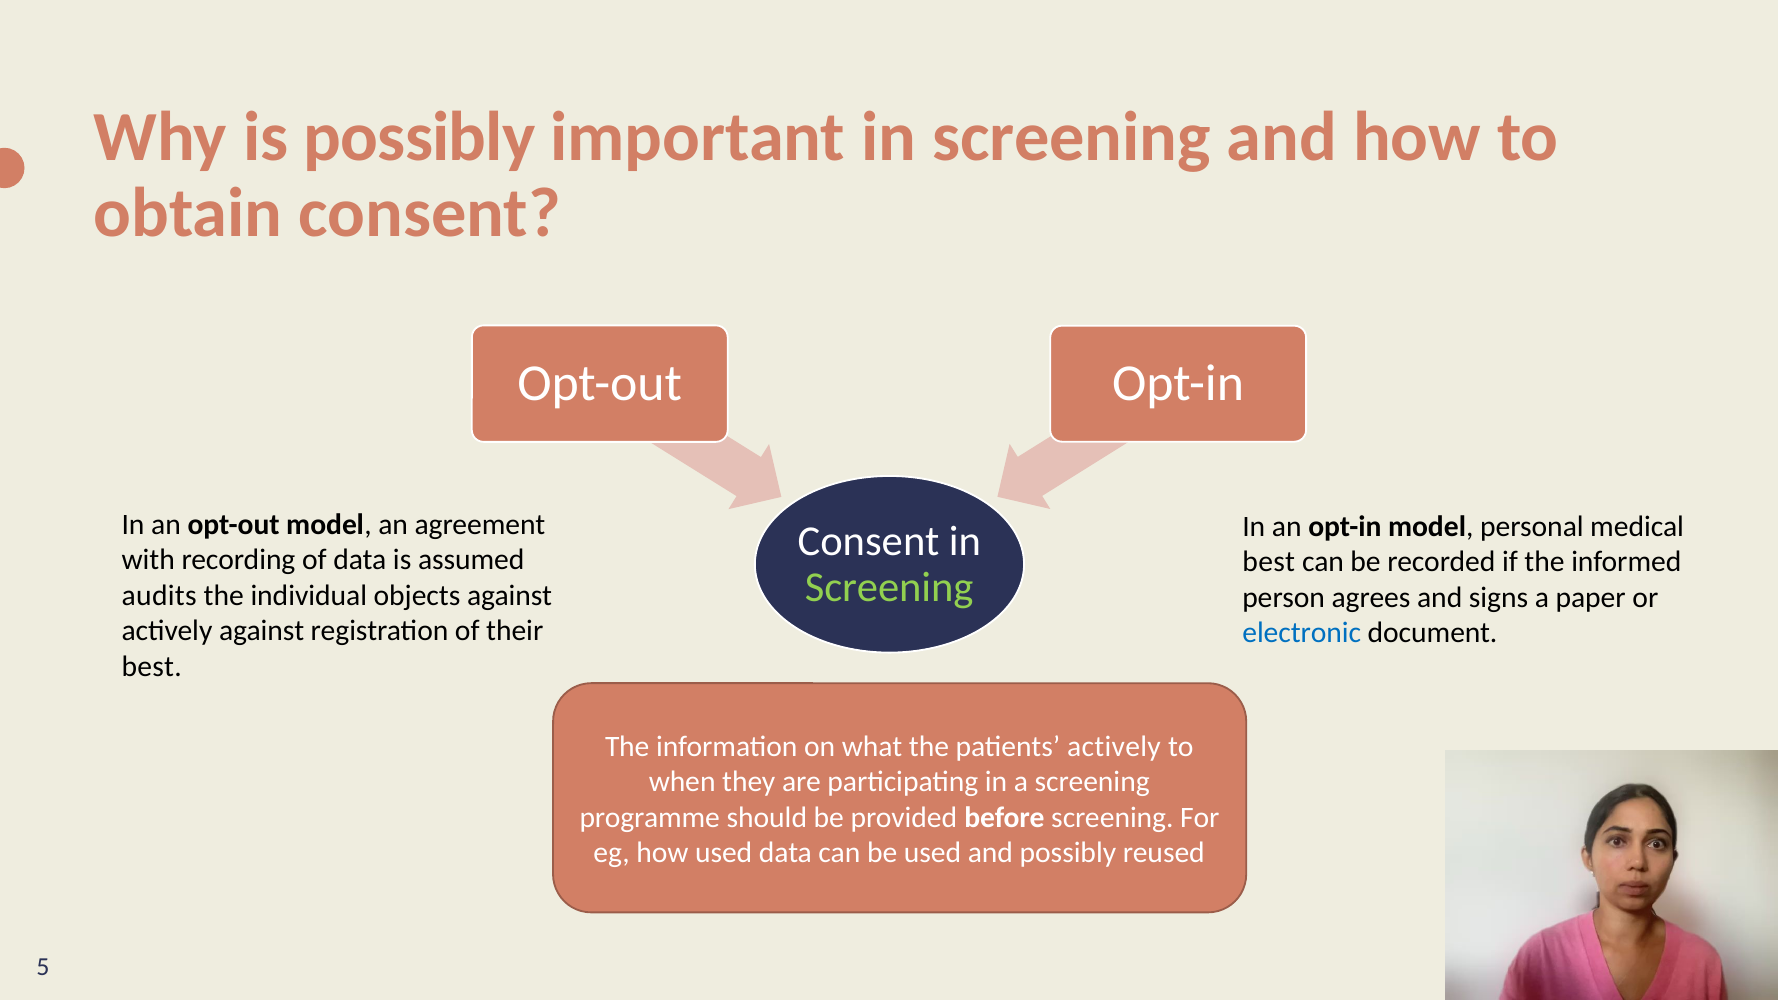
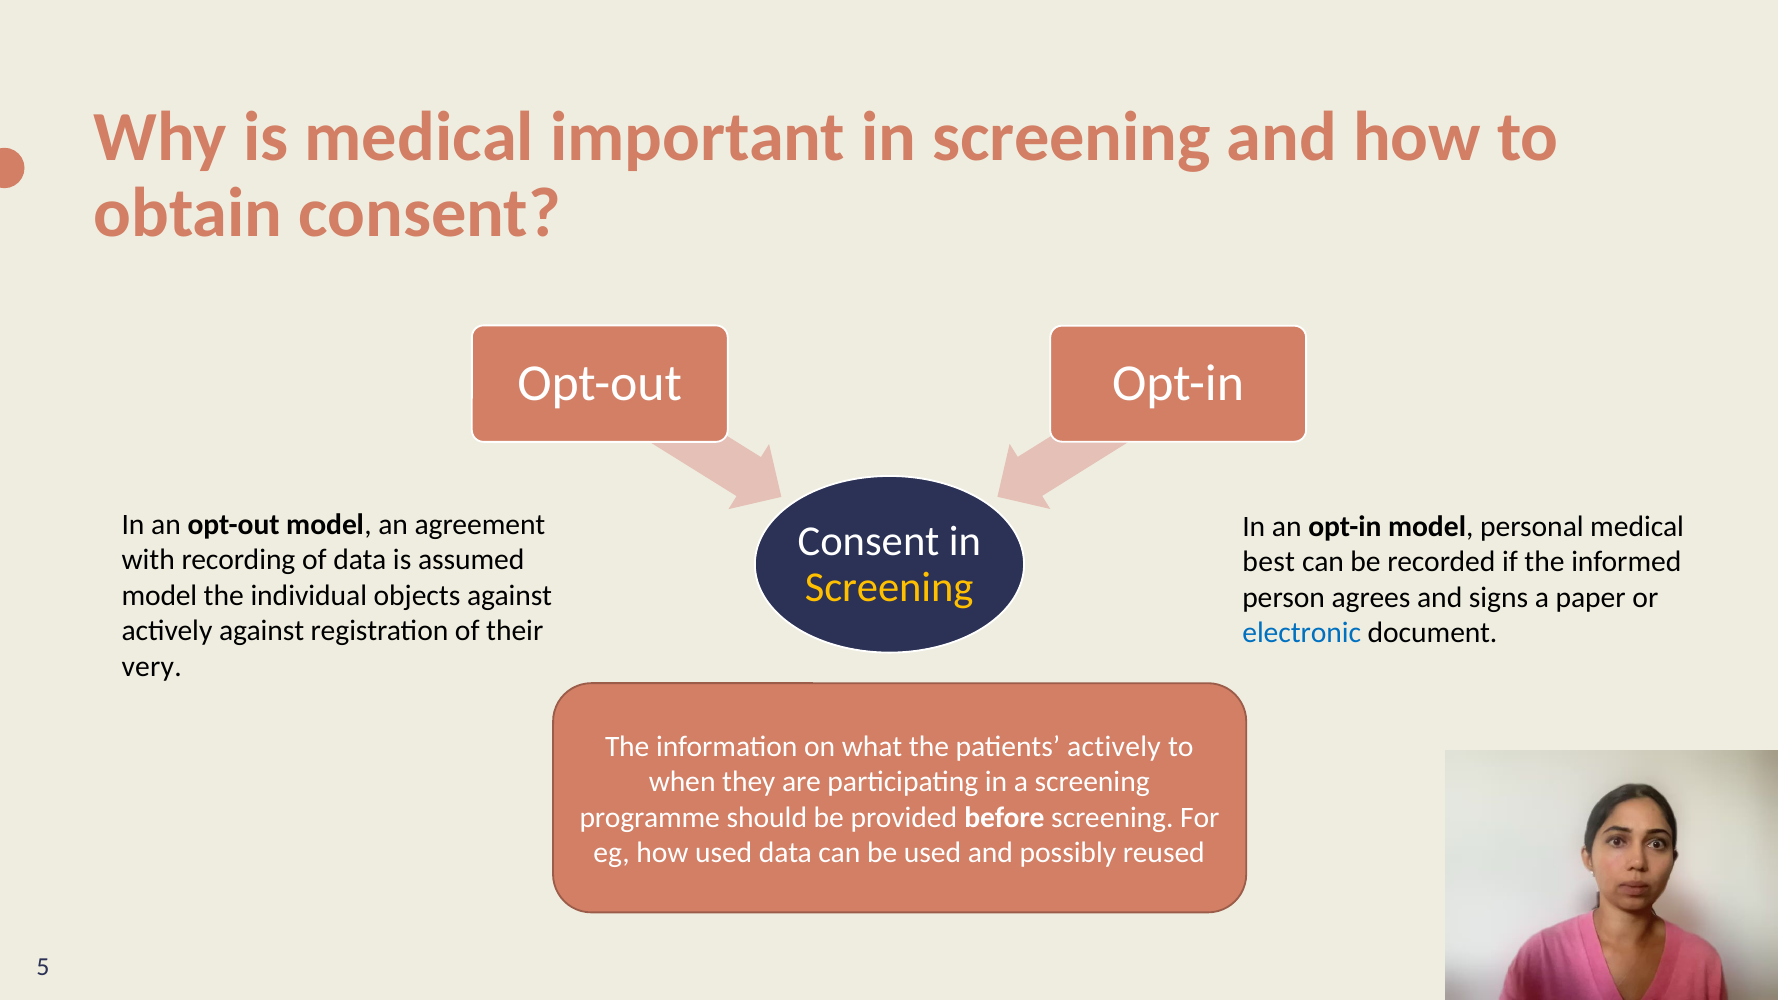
is possibly: possibly -> medical
Screening at (889, 587) colour: light green -> yellow
audits at (159, 596): audits -> model
best at (152, 667): best -> very
